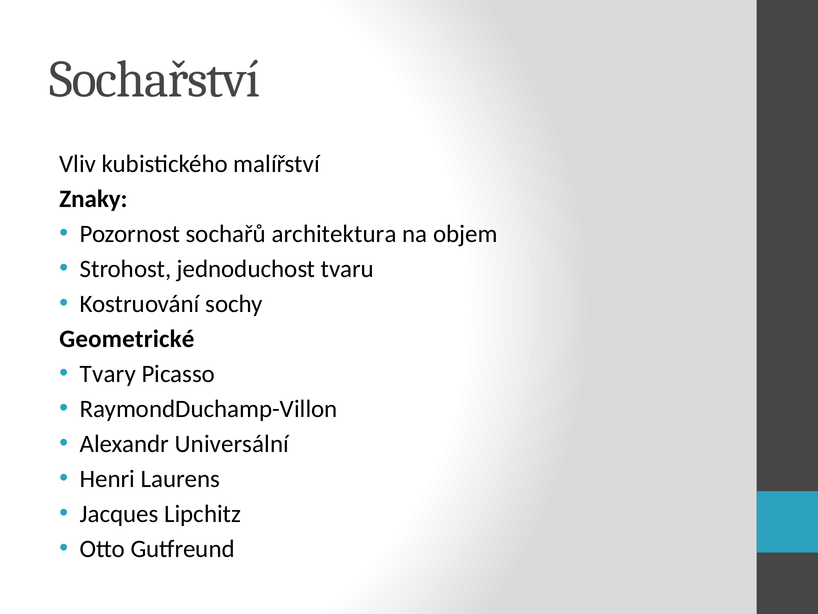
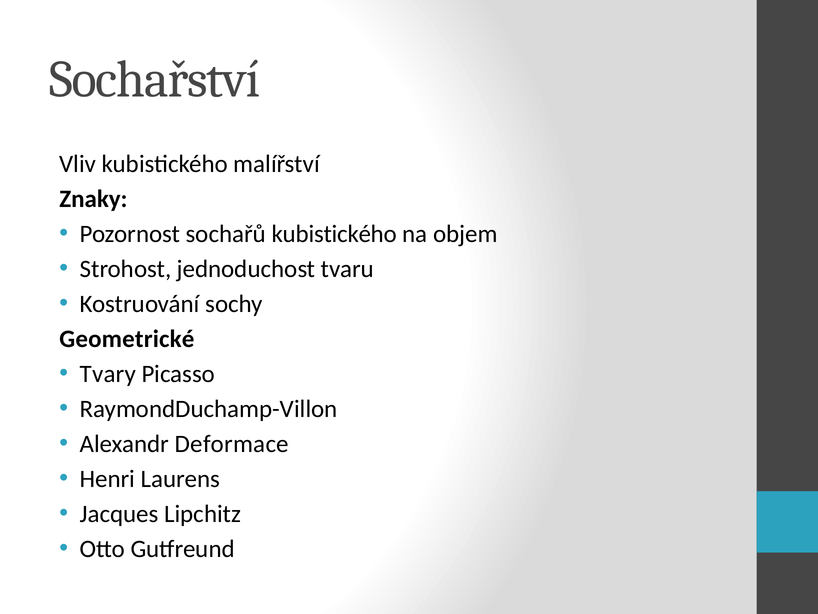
sochařů architektura: architektura -> kubistického
Universální: Universální -> Deformace
